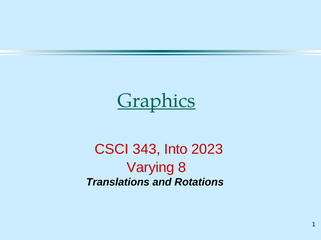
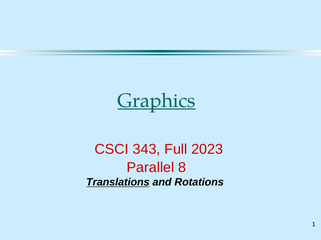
Into: Into -> Full
Varying: Varying -> Parallel
Translations underline: none -> present
